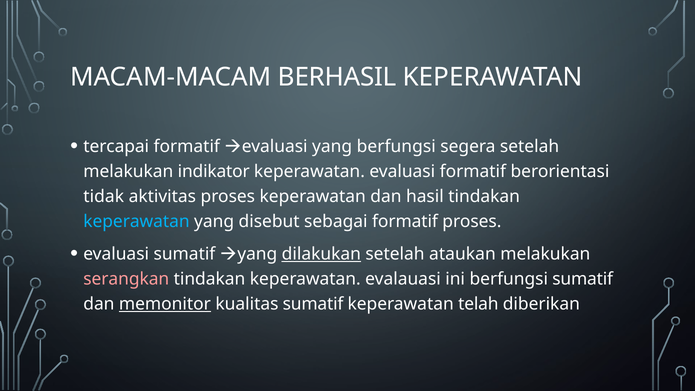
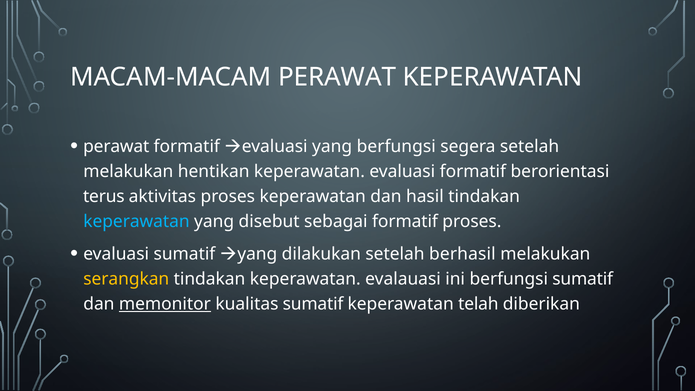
MACAM-MACAM BERHASIL: BERHASIL -> PERAWAT
tercapai at (116, 147): tercapai -> perawat
indikator: indikator -> hentikan
tidak: tidak -> terus
dilakukan underline: present -> none
ataukan: ataukan -> berhasil
serangkan colour: pink -> yellow
